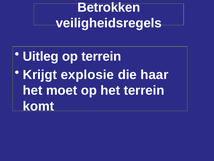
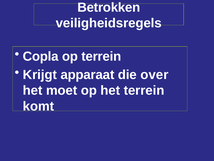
Uitleg: Uitleg -> Copla
explosie: explosie -> apparaat
haar: haar -> over
